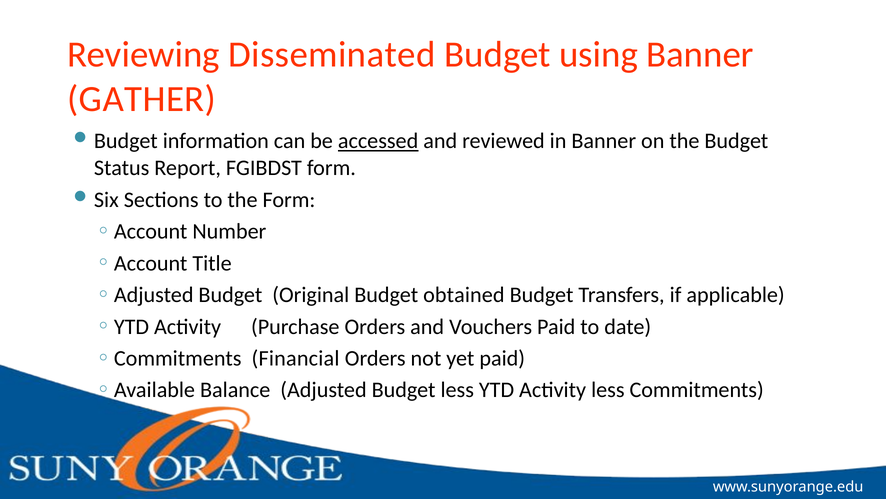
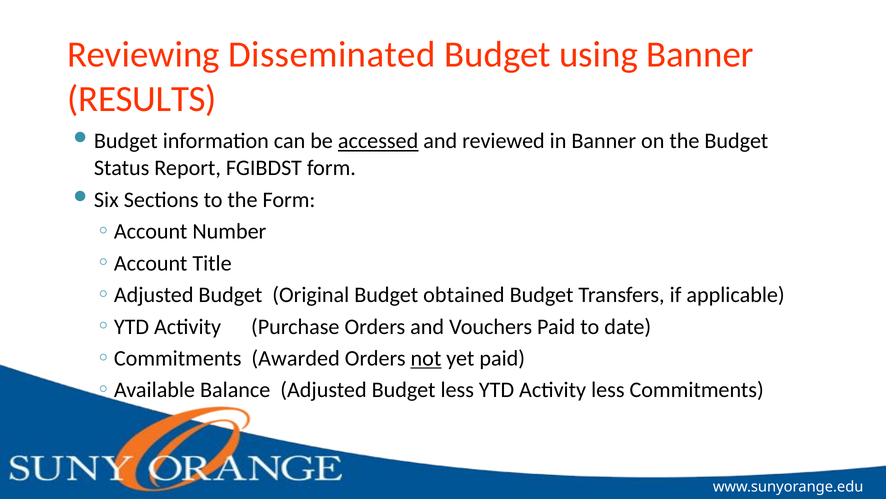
GATHER: GATHER -> RESULTS
Financial: Financial -> Awarded
not underline: none -> present
